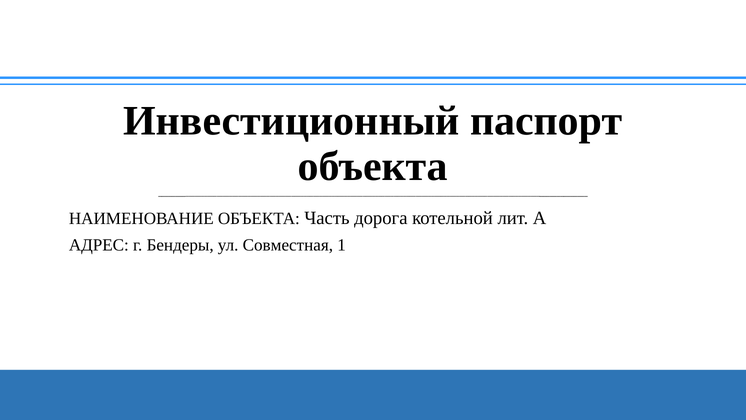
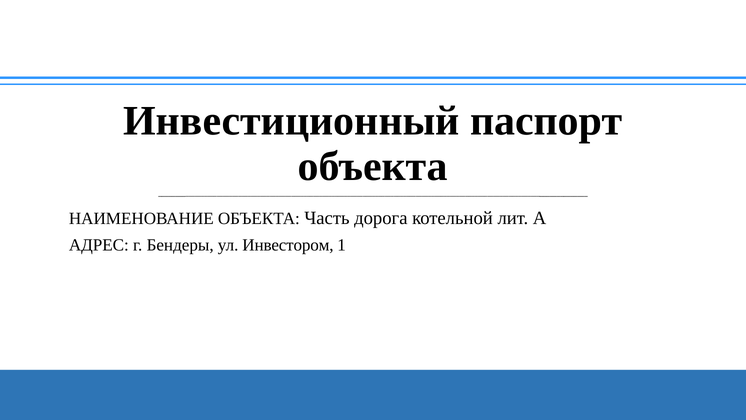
Совместная: Совместная -> Инвестором
